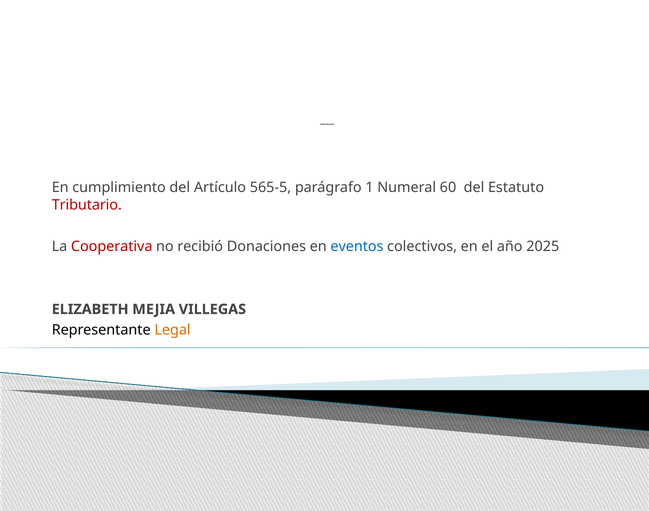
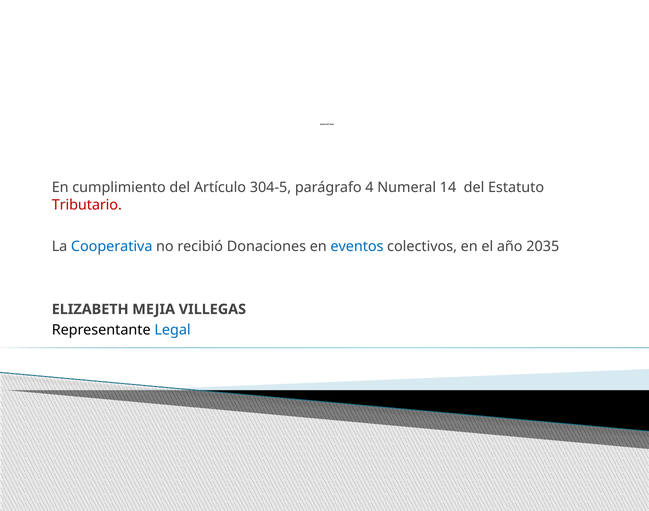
565-5: 565-5 -> 304-5
1: 1 -> 4
60: 60 -> 14
Cooperativa colour: red -> blue
2025: 2025 -> 2035
Legal colour: orange -> blue
